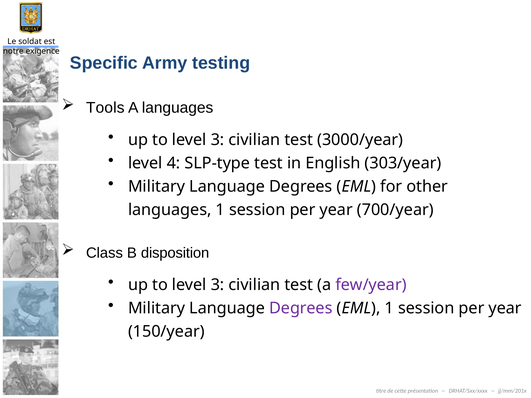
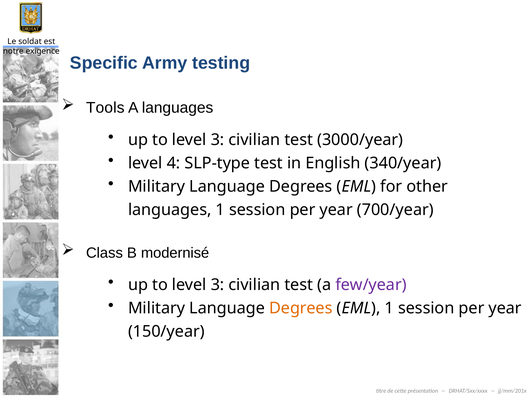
303/year: 303/year -> 340/year
disposition: disposition -> modernisé
Degrees at (301, 308) colour: purple -> orange
